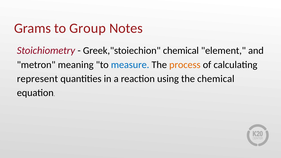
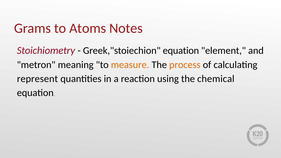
Group: Group -> Atoms
Greek,"stoiechion chemical: chemical -> equation
measure colour: blue -> orange
